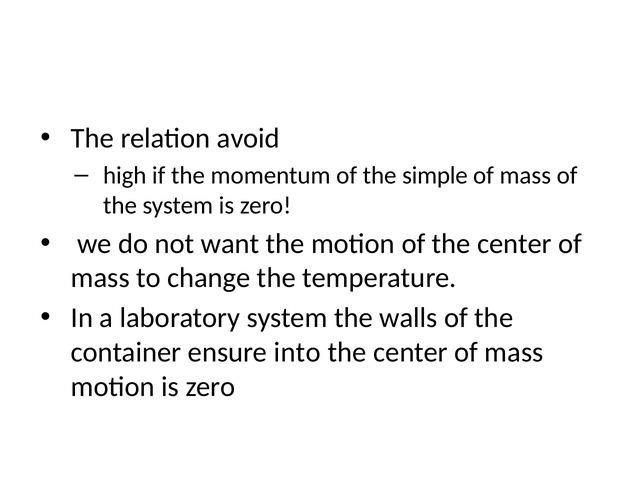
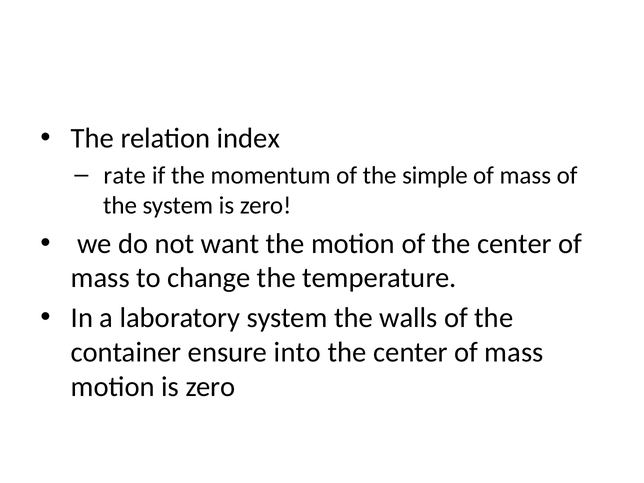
avoid: avoid -> index
high: high -> rate
